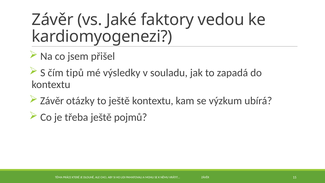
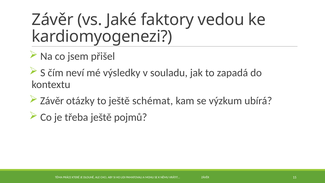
tipů: tipů -> neví
ještě kontextu: kontextu -> schémat
